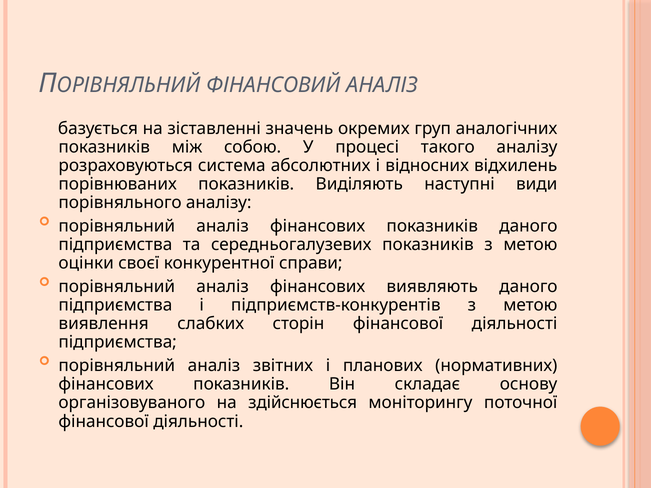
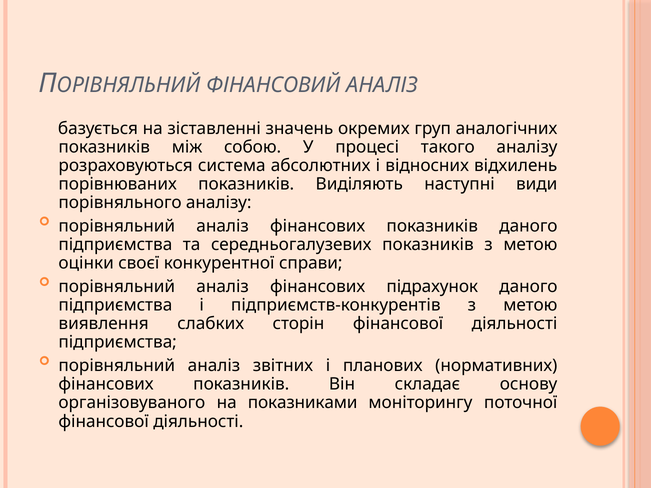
виявляють: виявляють -> підрахунок
здійснюється: здійснюється -> показниками
